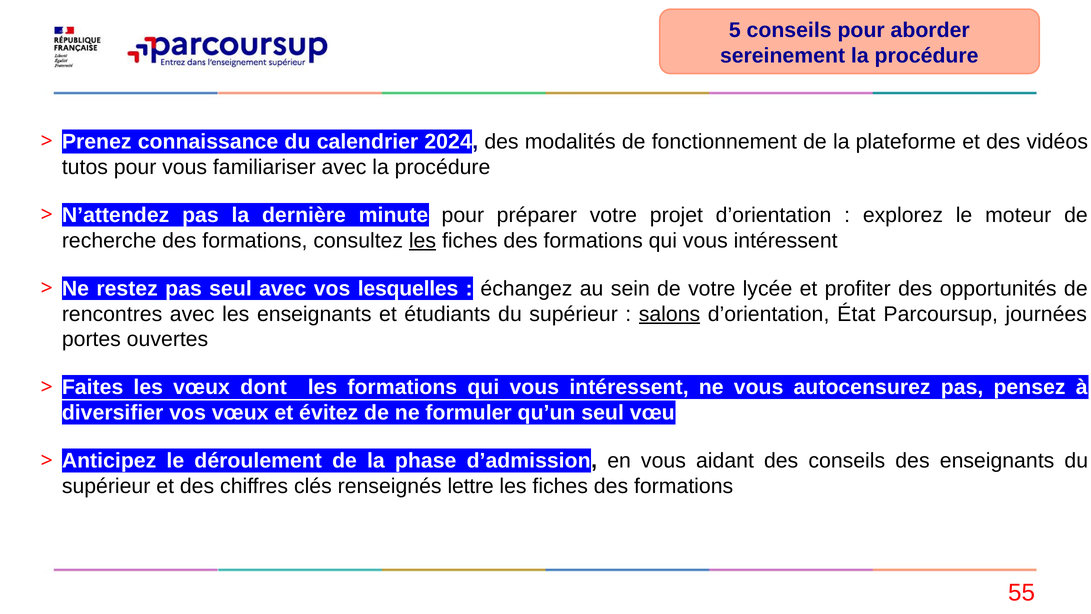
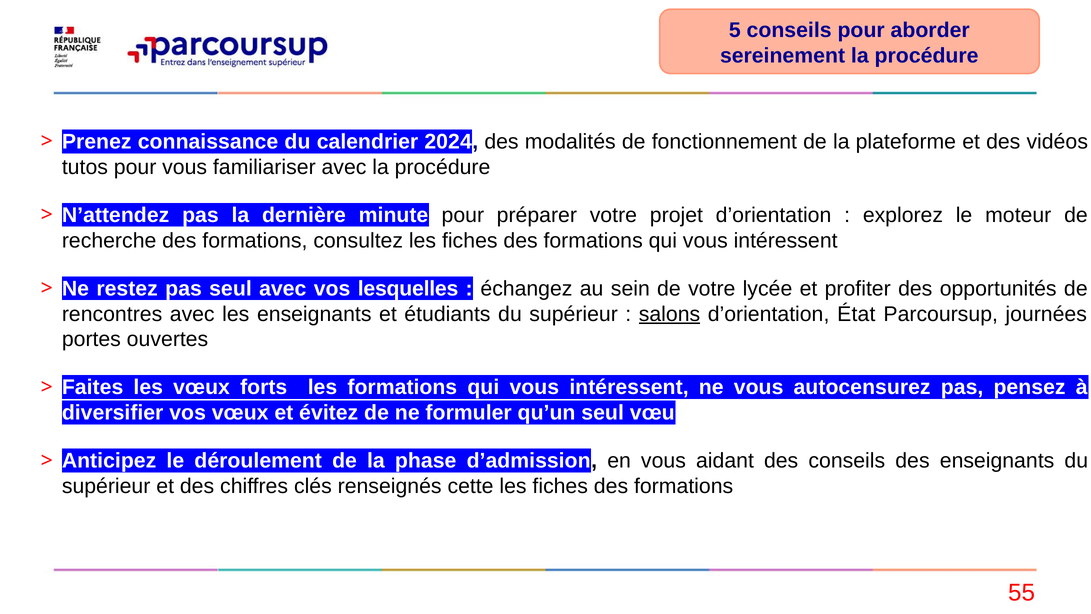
les at (422, 240) underline: present -> none
dont: dont -> forts
lettre: lettre -> cette
